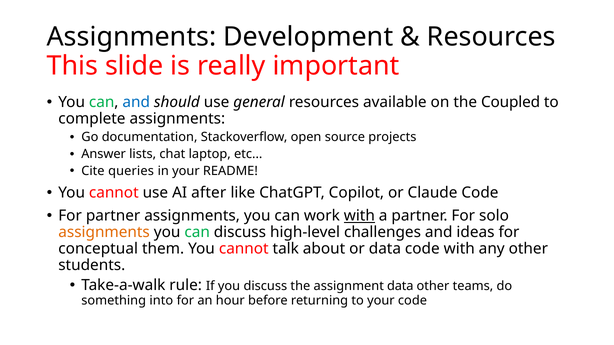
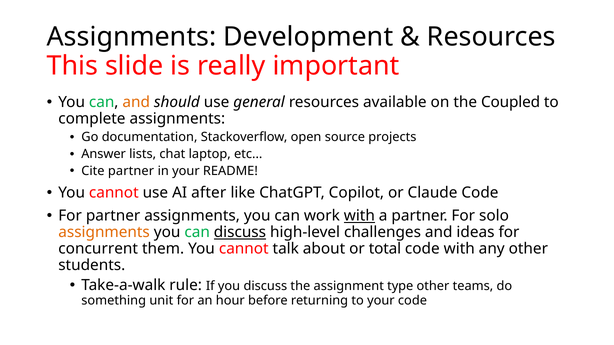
and at (136, 102) colour: blue -> orange
Cite queries: queries -> partner
discuss at (240, 233) underline: none -> present
conceptual: conceptual -> concurrent
or data: data -> total
assignment data: data -> type
into: into -> unit
